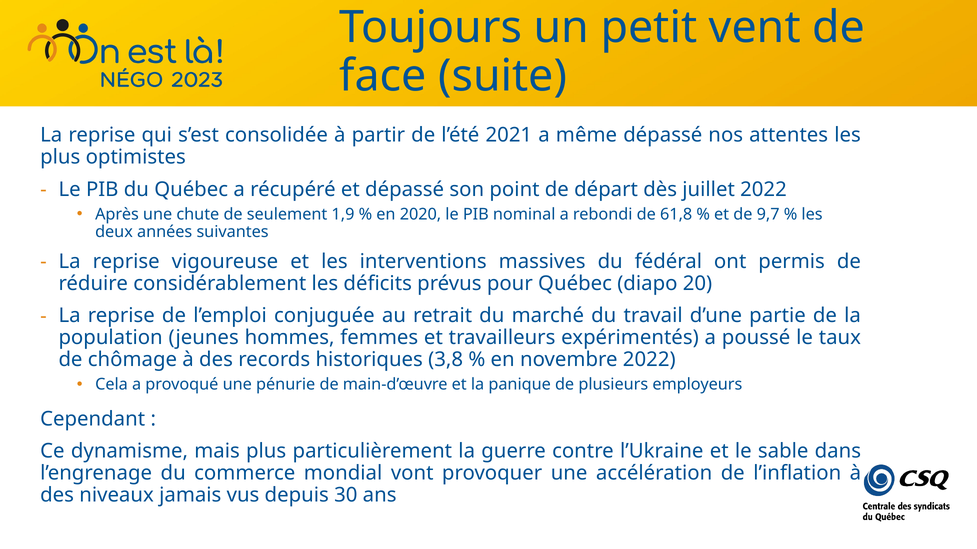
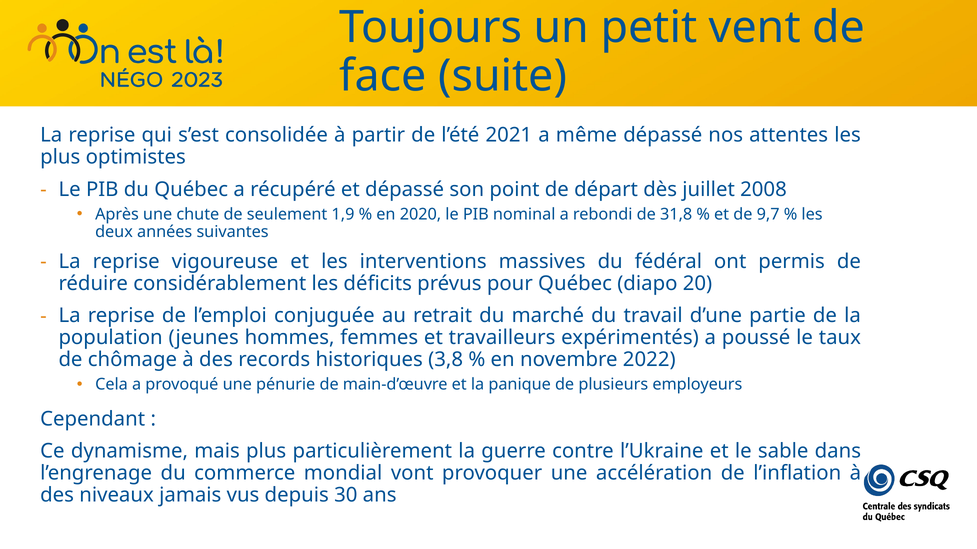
juillet 2022: 2022 -> 2008
61,8: 61,8 -> 31,8
